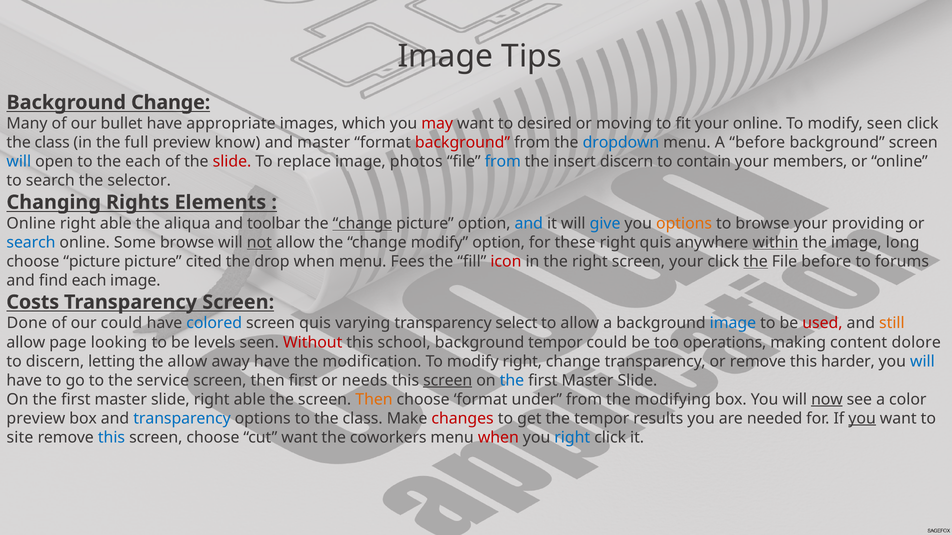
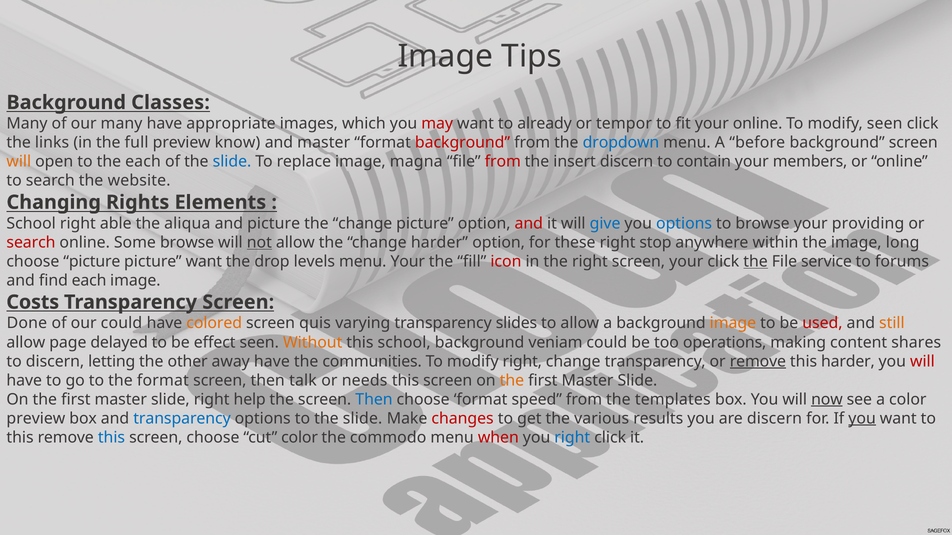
Background Change: Change -> Classes
our bullet: bullet -> many
desired: desired -> already
moving: moving -> tempor
class at (52, 143): class -> links
will at (19, 162) colour: blue -> orange
slide at (232, 162) colour: red -> blue
photos: photos -> magna
from at (503, 162) colour: blue -> red
selector: selector -> website
Online at (31, 224): Online -> School
and toolbar: toolbar -> picture
change at (363, 224) underline: present -> none
and at (529, 224) colour: blue -> red
options at (684, 224) colour: orange -> blue
search at (31, 243) colour: blue -> red
change modify: modify -> harder
right quis: quis -> stop
within underline: present -> none
picture cited: cited -> want
drop when: when -> levels
menu Fees: Fees -> Your
File before: before -> service
colored colour: blue -> orange
select: select -> slides
image at (733, 324) colour: blue -> orange
looking: looking -> delayed
levels: levels -> effect
Without colour: red -> orange
background tempor: tempor -> veniam
dolore: dolore -> shares
the allow: allow -> other
modification: modification -> communities
remove at (758, 362) underline: none -> present
will at (922, 362) colour: blue -> red
the service: service -> format
then first: first -> talk
screen at (448, 381) underline: present -> none
the at (512, 381) colour: blue -> orange
slide right able: able -> help
Then at (374, 400) colour: orange -> blue
under: under -> speed
modifying: modifying -> templates
to the class: class -> slide
the tempor: tempor -> various
are needed: needed -> discern
site at (20, 438): site -> this
cut want: want -> color
coworkers: coworkers -> commodo
